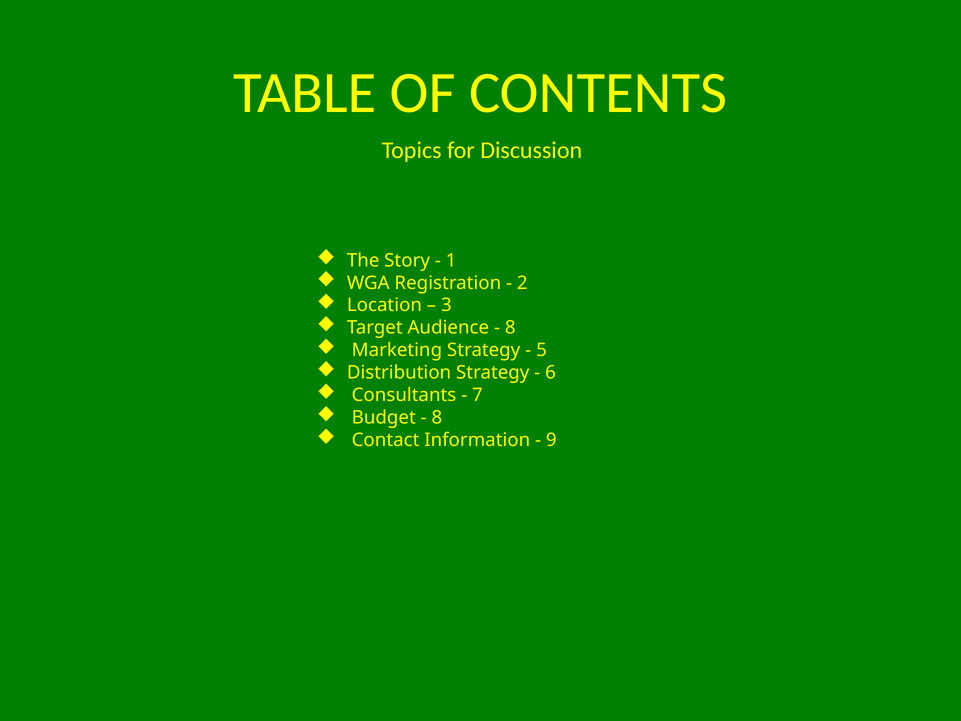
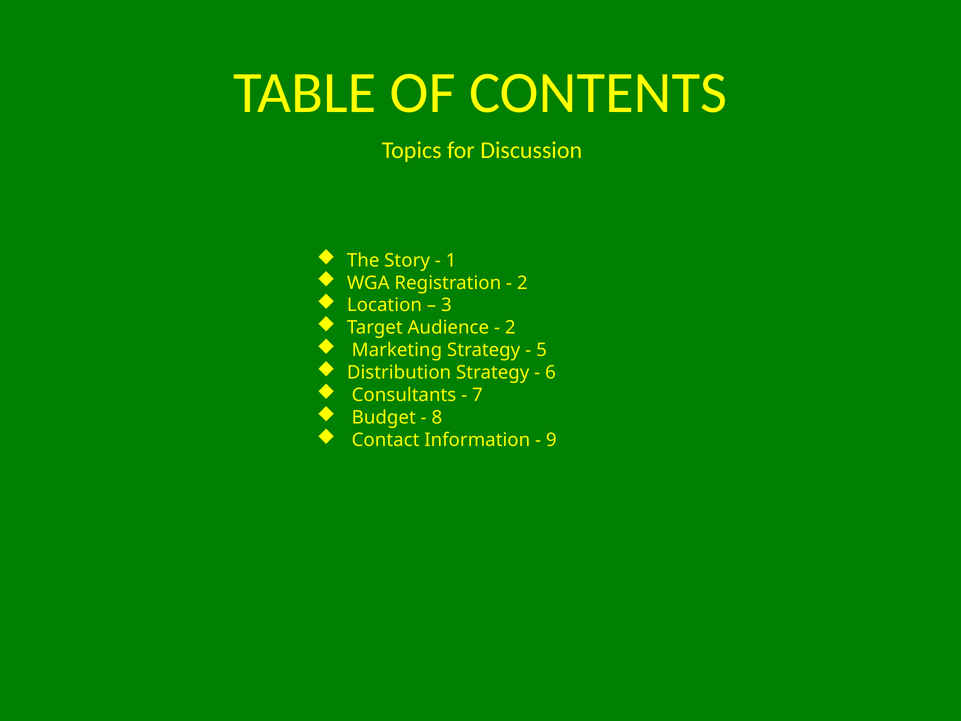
8 at (510, 328): 8 -> 2
